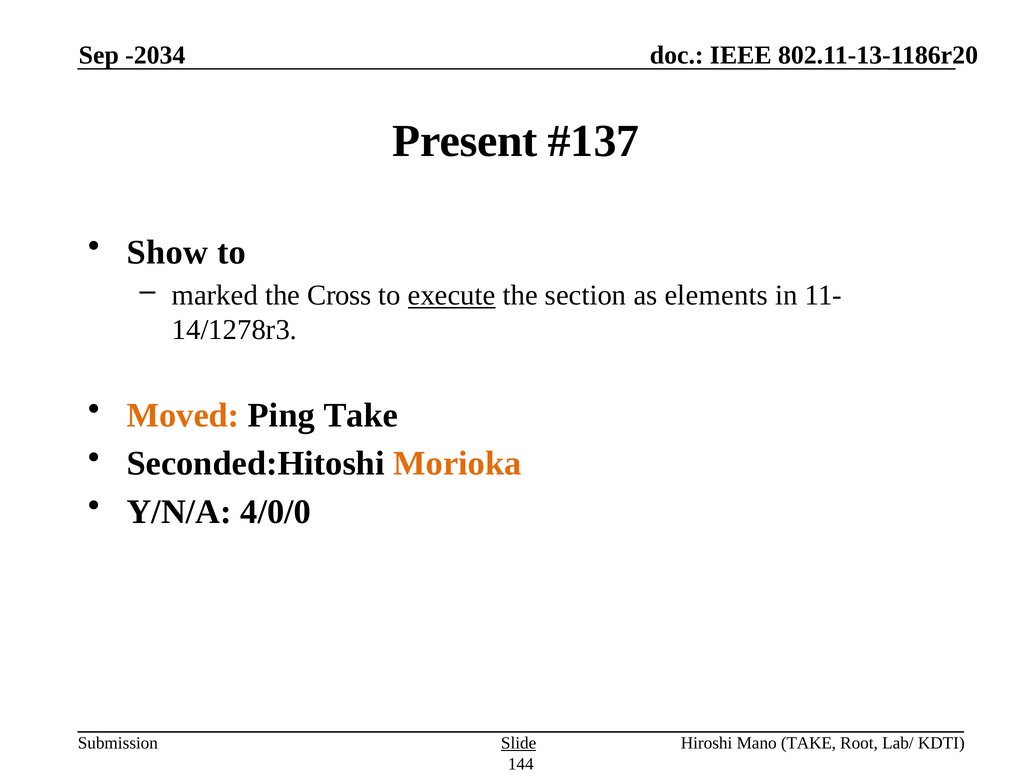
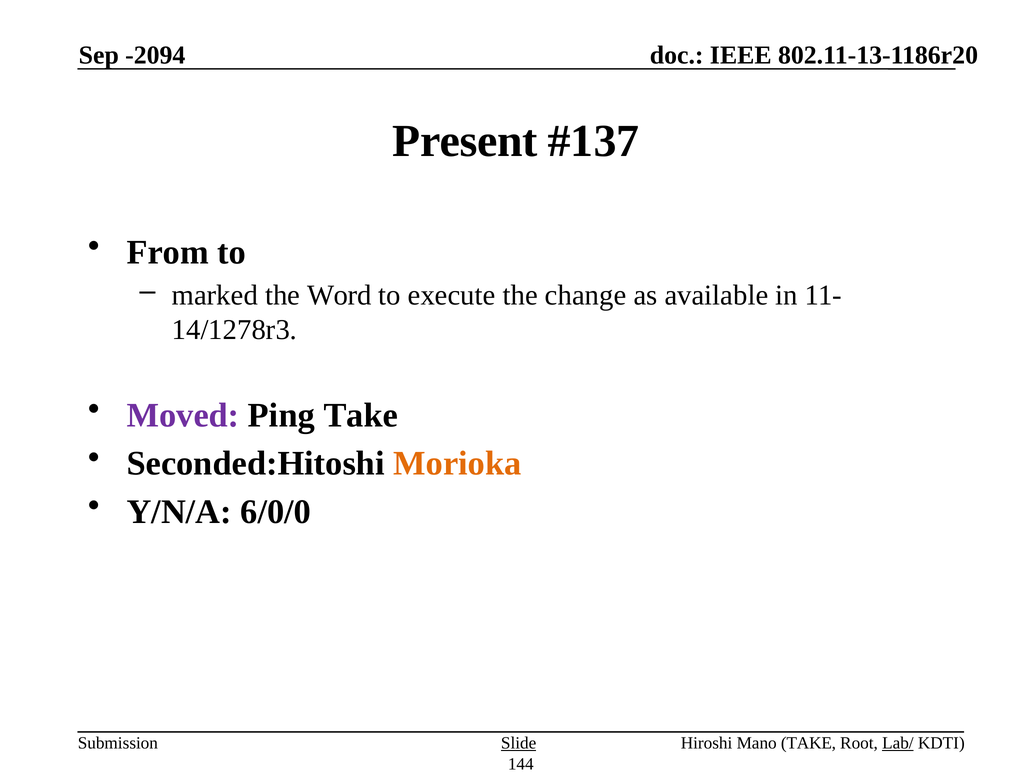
-2034: -2034 -> -2094
Show: Show -> From
Cross: Cross -> Word
execute underline: present -> none
section: section -> change
elements: elements -> available
Moved colour: orange -> purple
4/0/0: 4/0/0 -> 6/0/0
Lab/ underline: none -> present
